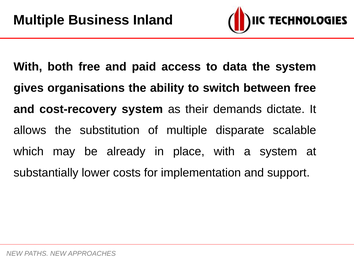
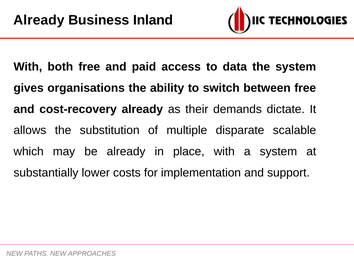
Multiple at (39, 20): Multiple -> Already
cost-recovery system: system -> already
